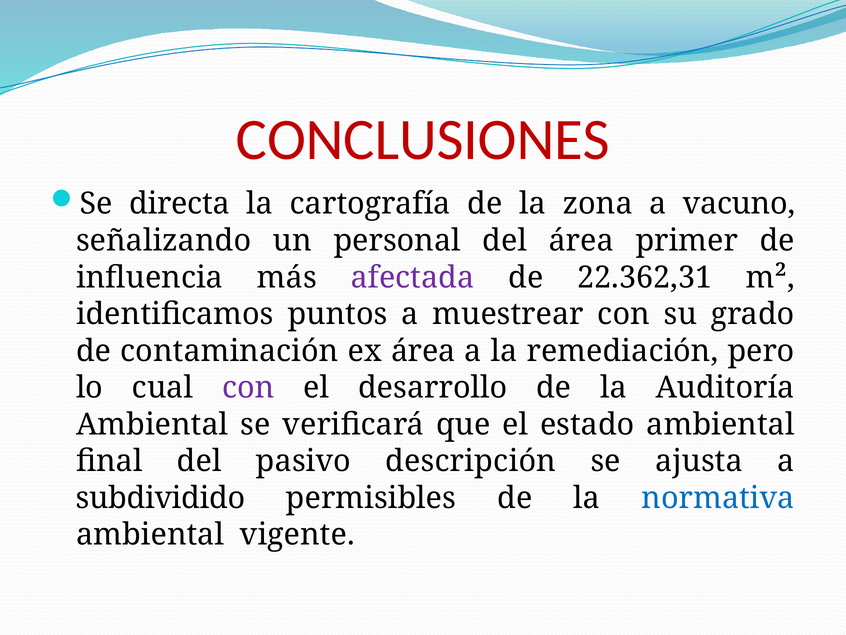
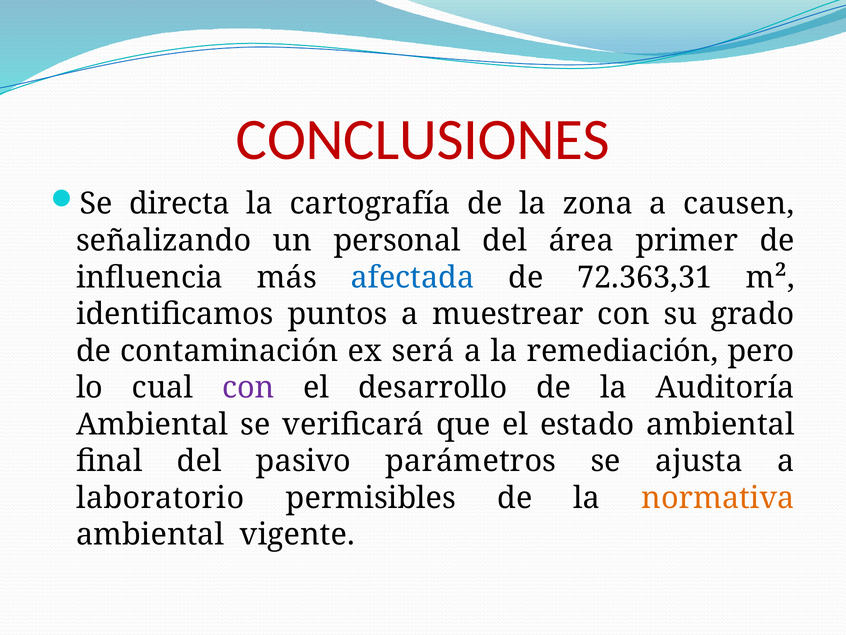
vacuno: vacuno -> causen
afectada colour: purple -> blue
22.362,31: 22.362,31 -> 72.363,31
ex área: área -> será
descripción: descripción -> parámetros
subdividido: subdividido -> laboratorio
normativa colour: blue -> orange
